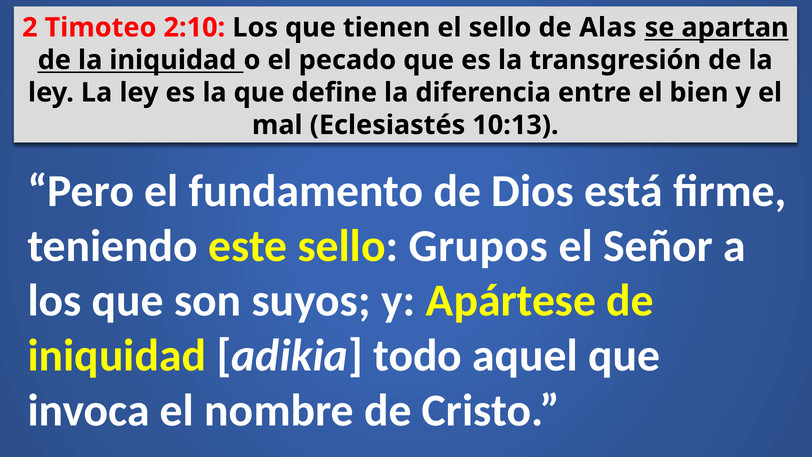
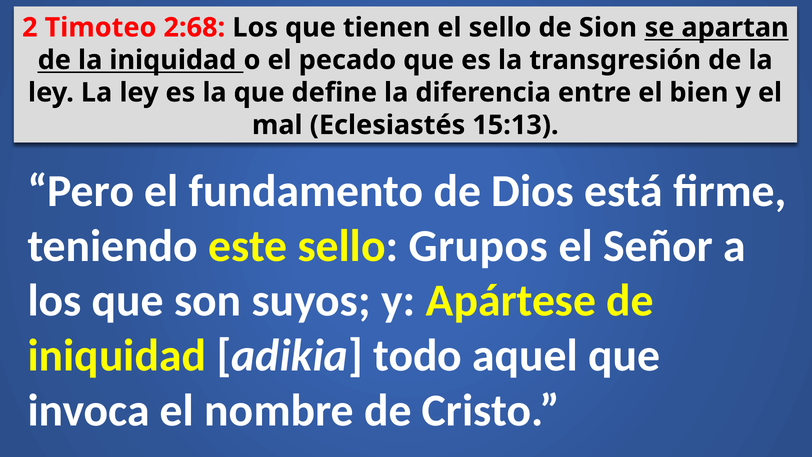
2:10: 2:10 -> 2:68
Alas: Alas -> Sion
10:13: 10:13 -> 15:13
